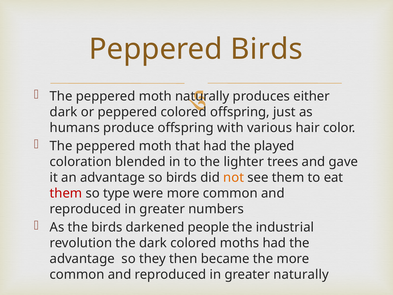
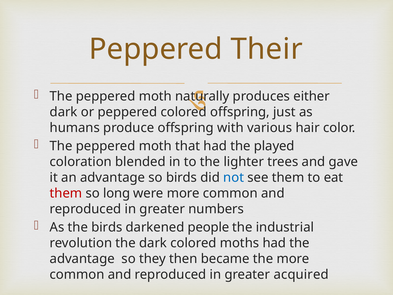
Peppered Birds: Birds -> Their
not colour: orange -> blue
type: type -> long
greater naturally: naturally -> acquired
